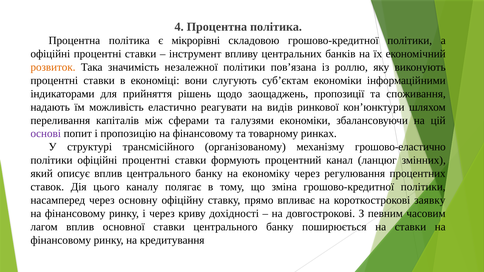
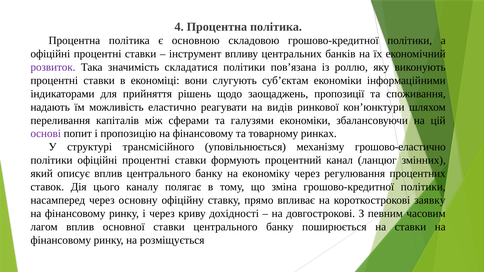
мікрорівні: мікрорівні -> основною
розвиток colour: orange -> purple
незалежної: незалежної -> складатися
організованому: організованому -> уповільнюється
кредитування: кредитування -> розміщується
